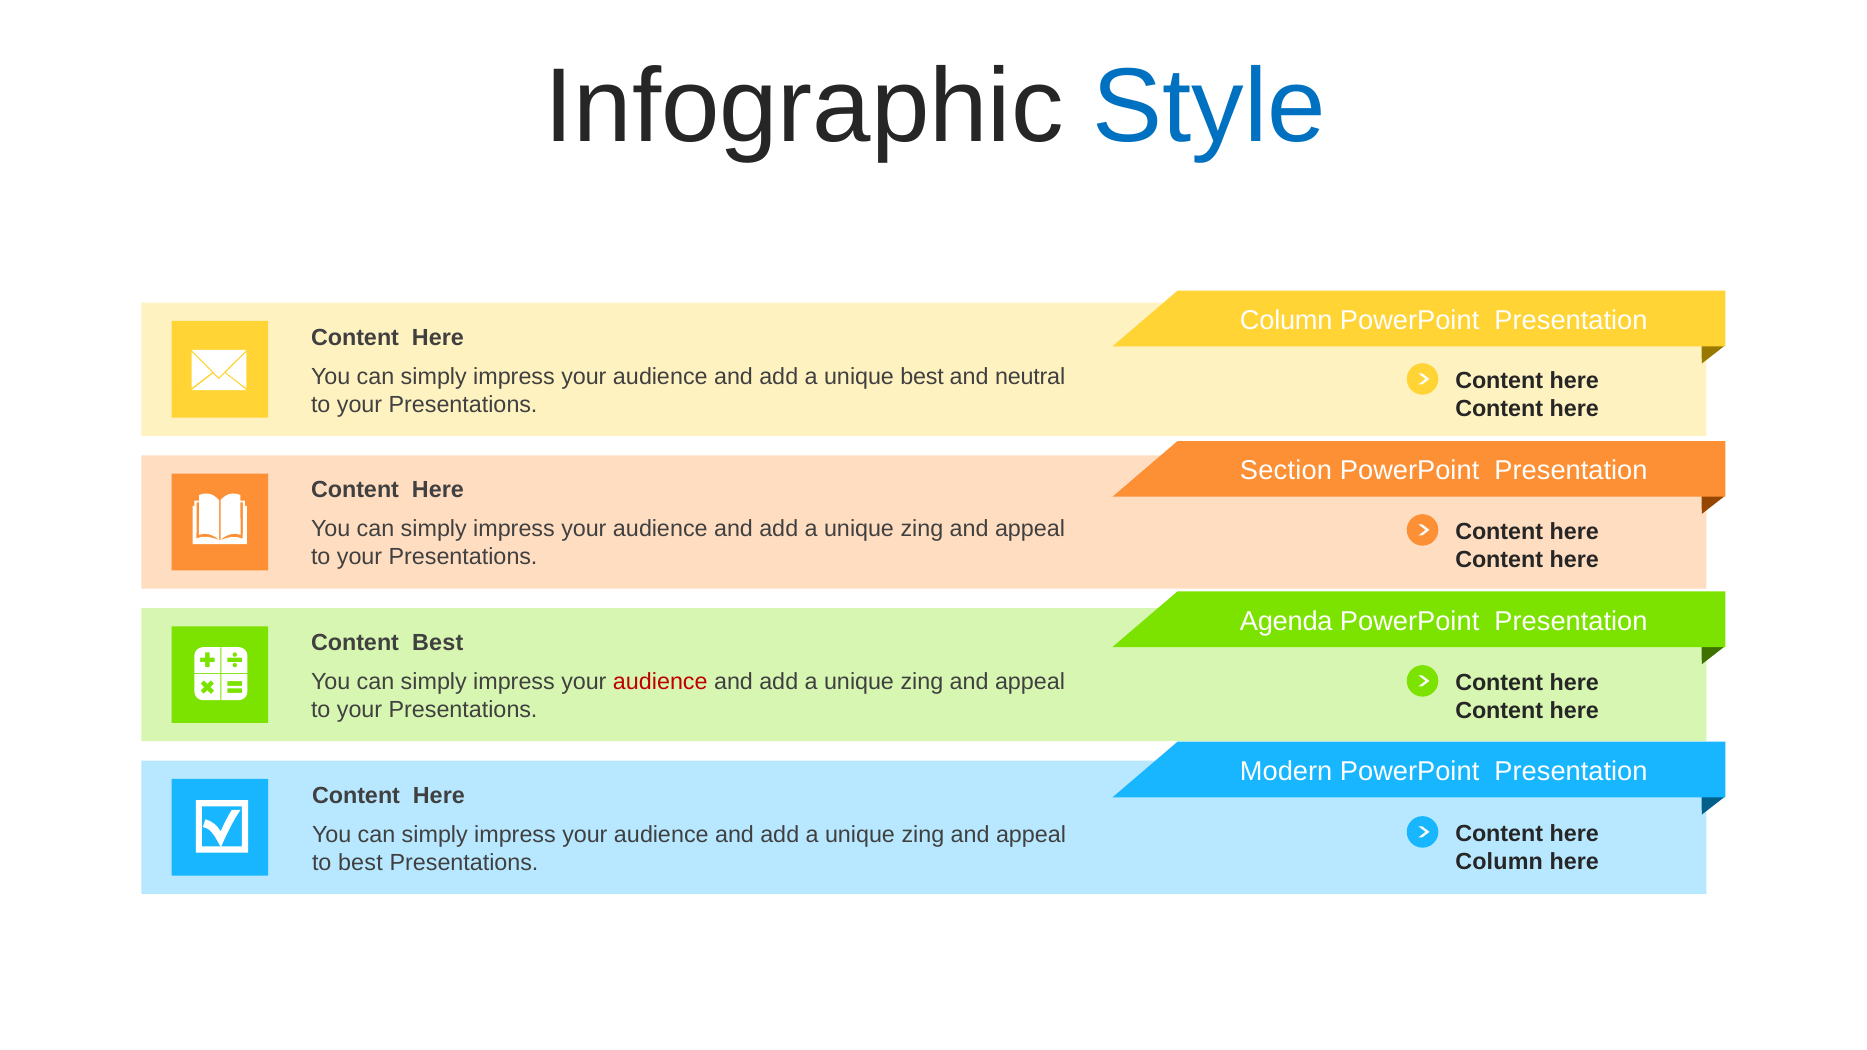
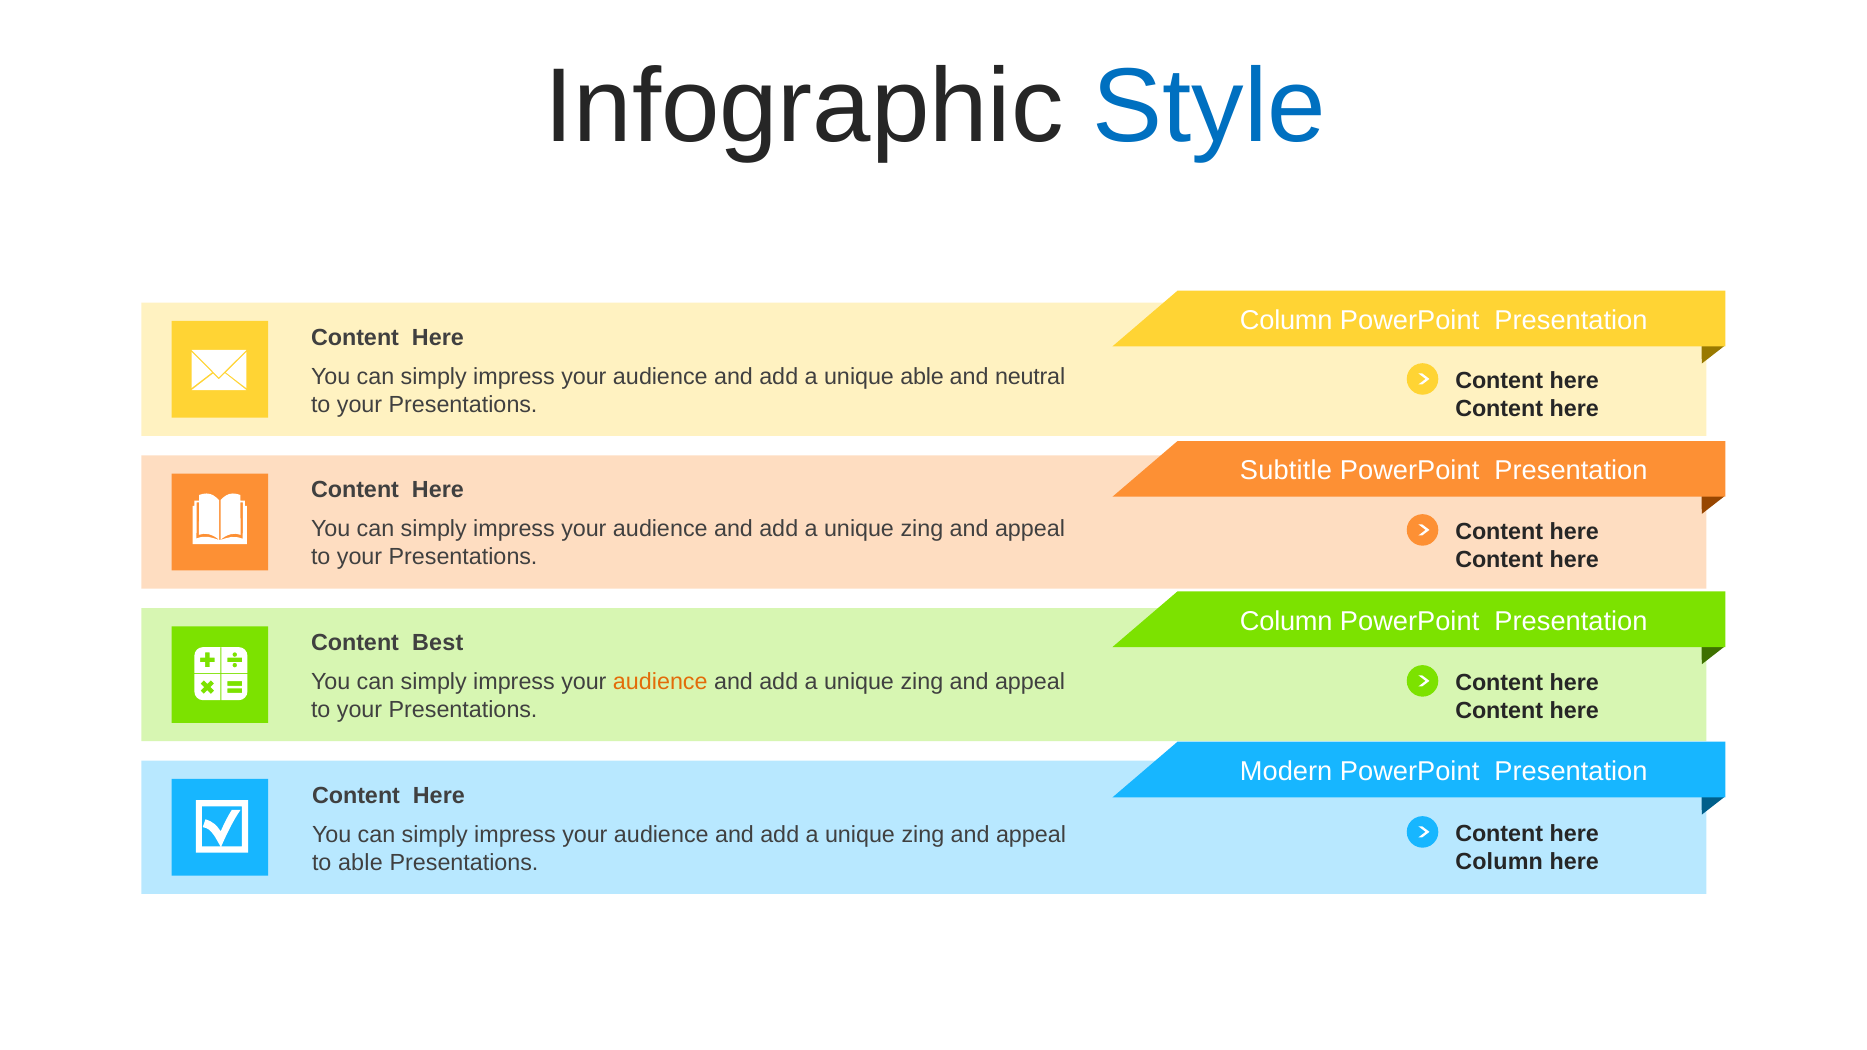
unique best: best -> able
Section: Section -> Subtitle
Agenda at (1286, 621): Agenda -> Column
audience at (660, 682) colour: red -> orange
to best: best -> able
